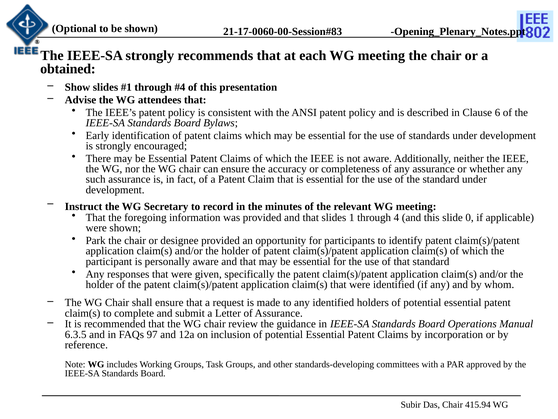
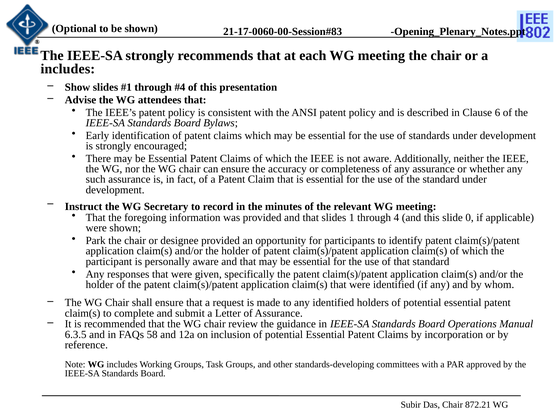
obtained at (68, 69): obtained -> includes
97: 97 -> 58
415.94: 415.94 -> 872.21
